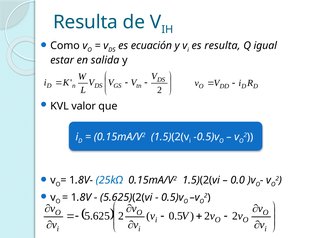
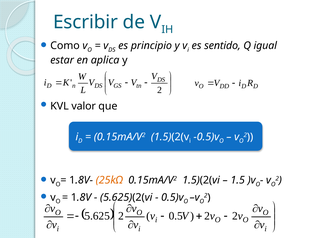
Resulta at (85, 22): Resulta -> Escribir
ecuación: ecuación -> principio
es resulta: resulta -> sentido
salida: salida -> aplica
25kΩ colour: blue -> orange
0.0: 0.0 -> 1.5
